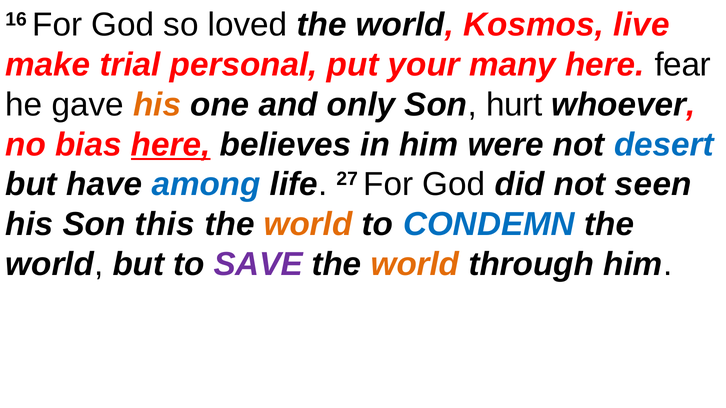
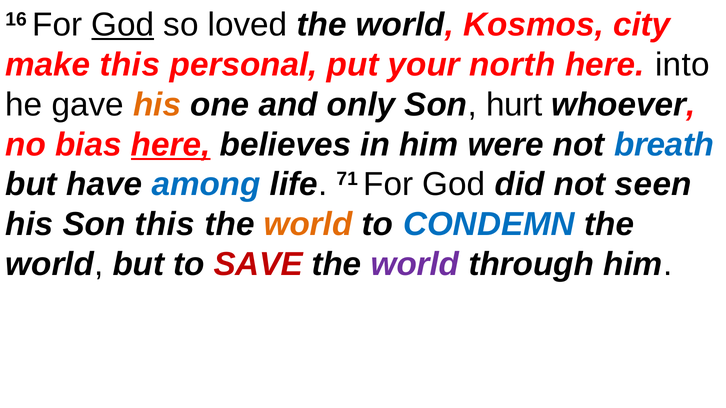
God at (123, 25) underline: none -> present
live: live -> city
make trial: trial -> this
many: many -> north
fear: fear -> into
desert: desert -> breath
27: 27 -> 71
SAVE colour: purple -> red
world at (415, 264) colour: orange -> purple
